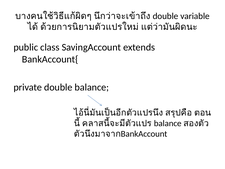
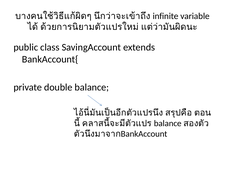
double at (166, 16): double -> infinite
